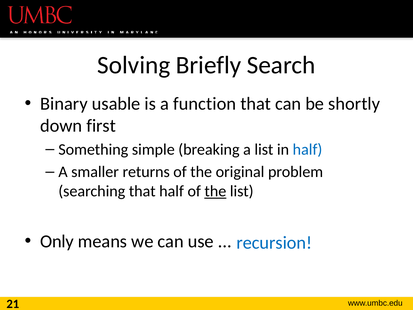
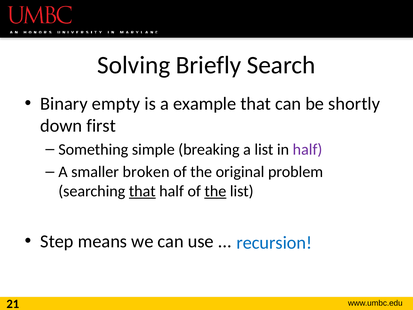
usable: usable -> empty
function: function -> example
half at (307, 149) colour: blue -> purple
returns: returns -> broken
that at (142, 191) underline: none -> present
Only: Only -> Step
